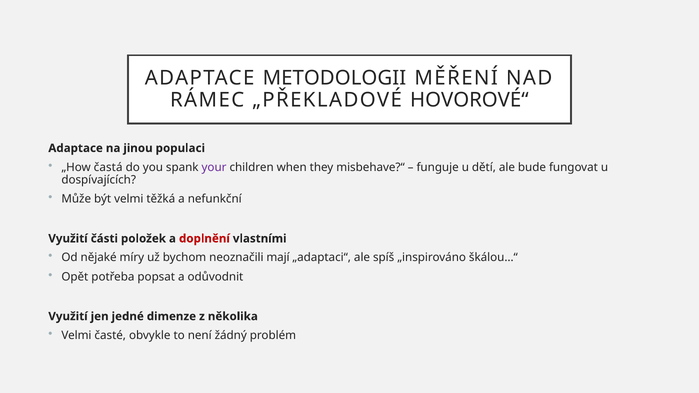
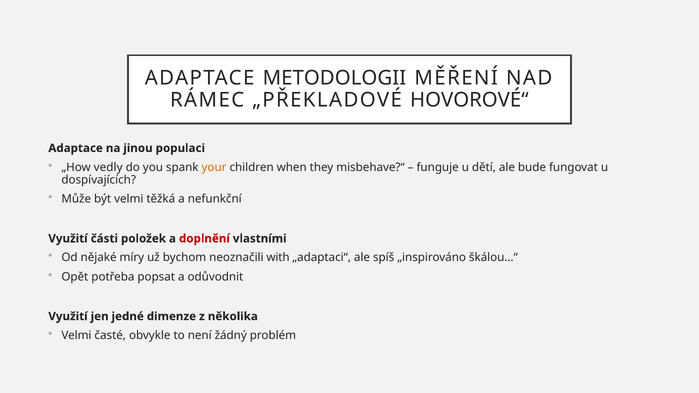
častá: častá -> vedly
your colour: purple -> orange
mají: mají -> with
